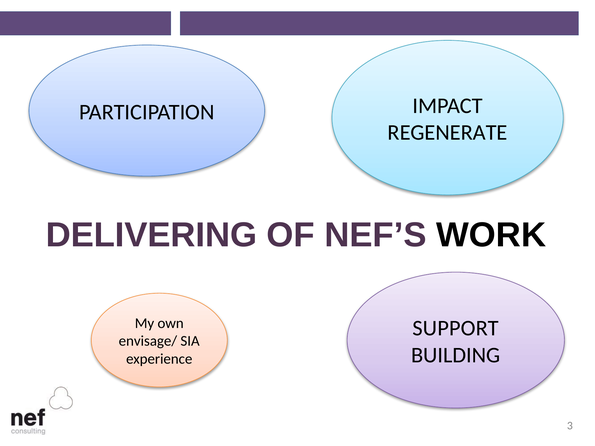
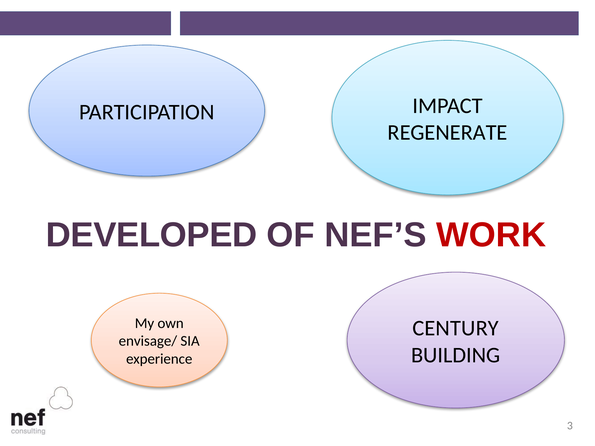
DELIVERING: DELIVERING -> DEVELOPED
WORK colour: black -> red
SUPPORT: SUPPORT -> CENTURY
